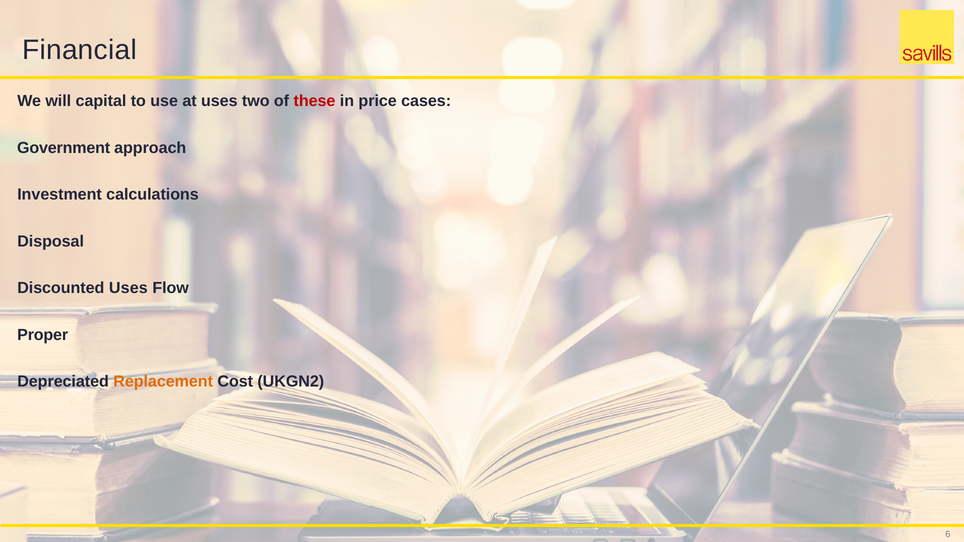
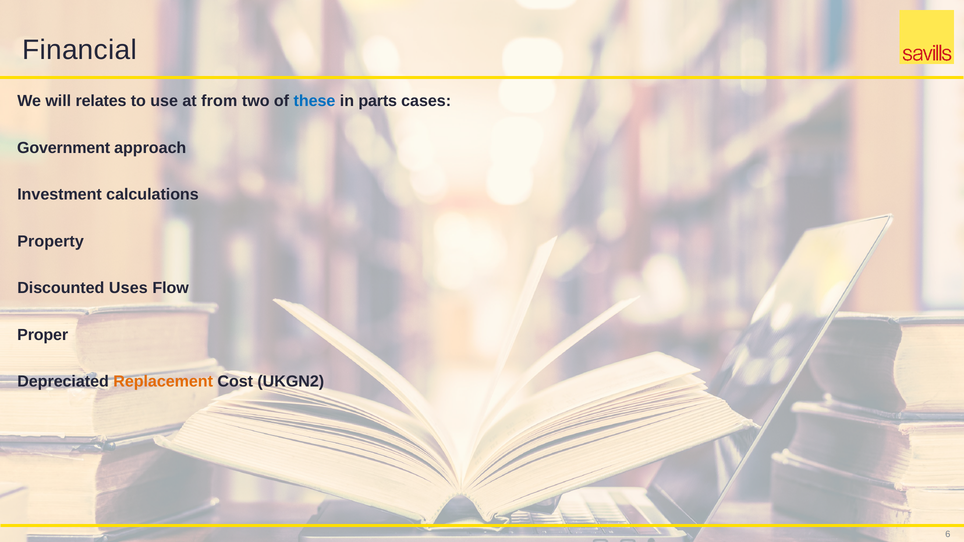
capital: capital -> relates
at uses: uses -> from
these colour: red -> blue
price: price -> parts
Disposal: Disposal -> Property
